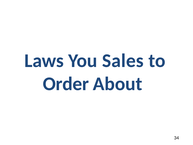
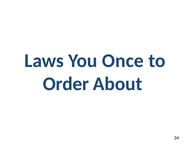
Sales: Sales -> Once
